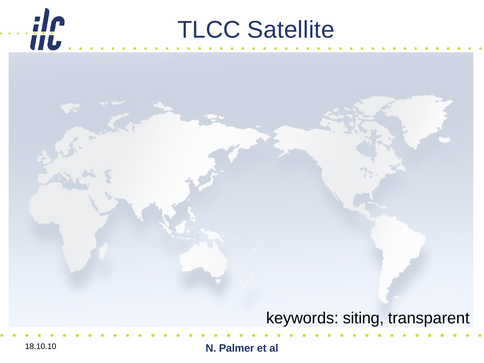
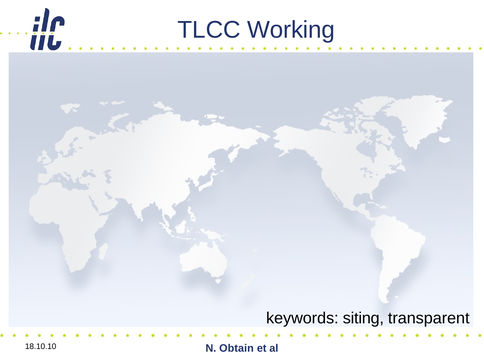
Satellite: Satellite -> Working
Palmer: Palmer -> Obtain
